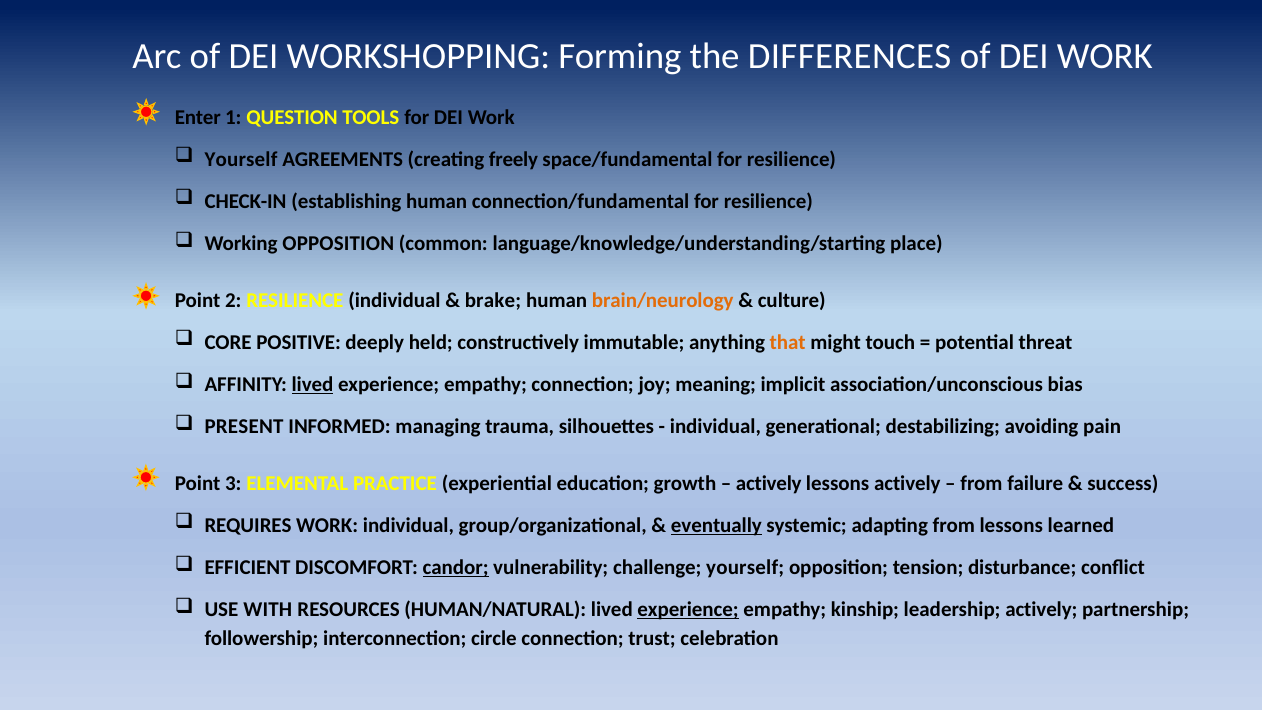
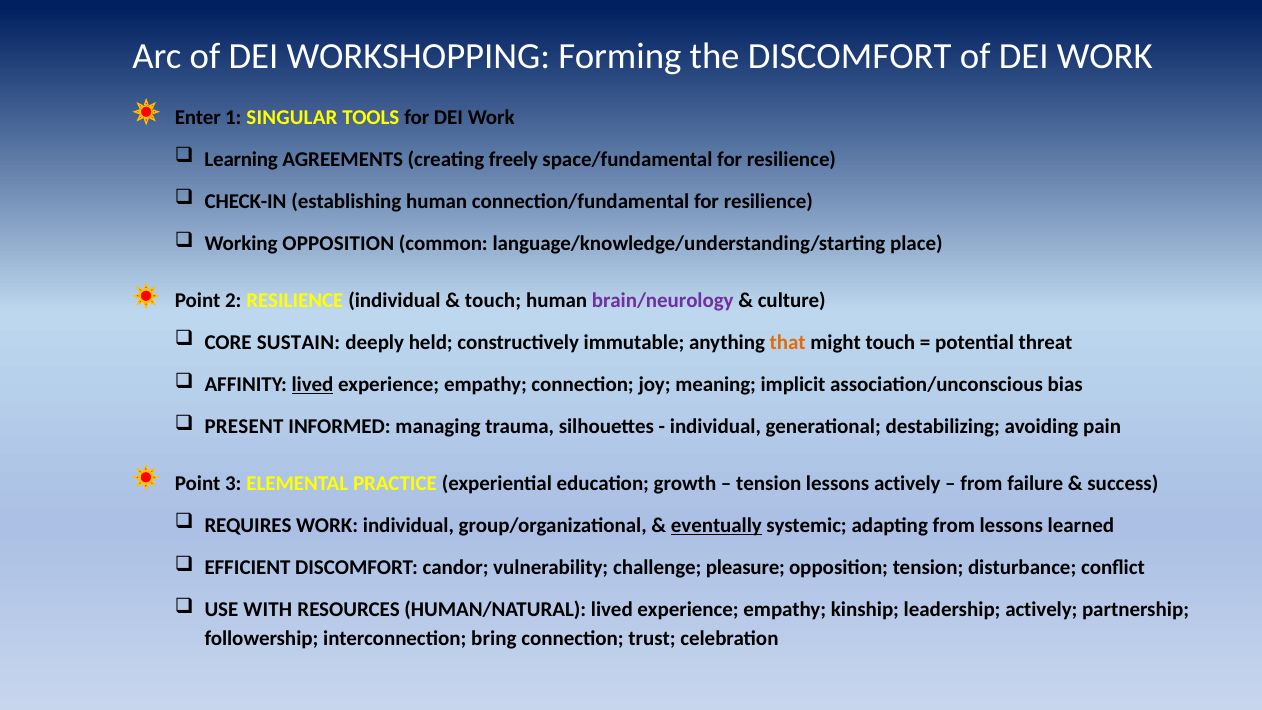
the DIFFERENCES: DIFFERENCES -> DISCOMFORT
QUESTION: QUESTION -> SINGULAR
Yourself at (241, 159): Yourself -> Learning
brake at (493, 300): brake -> touch
brain/neurology colour: orange -> purple
POSITIVE: POSITIVE -> SUSTAIN
actively at (769, 483): actively -> tension
candor underline: present -> none
challenge yourself: yourself -> pleasure
experience at (688, 610) underline: present -> none
circle: circle -> bring
